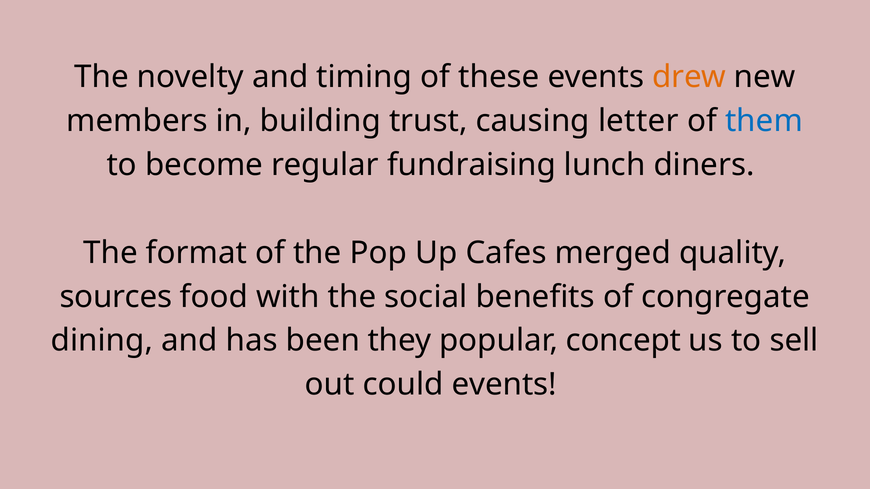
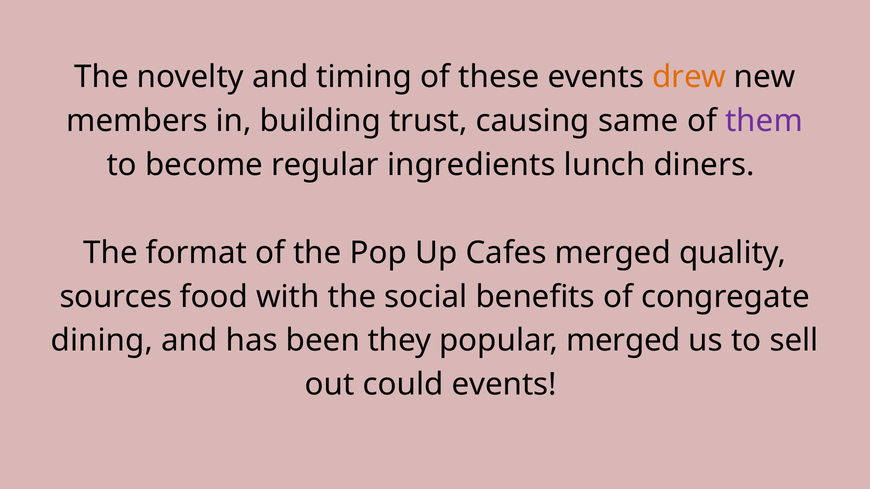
letter: letter -> same
them colour: blue -> purple
fundraising: fundraising -> ingredients
popular concept: concept -> merged
